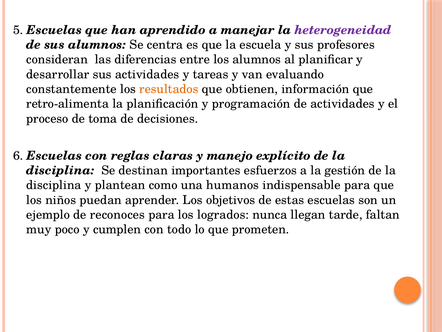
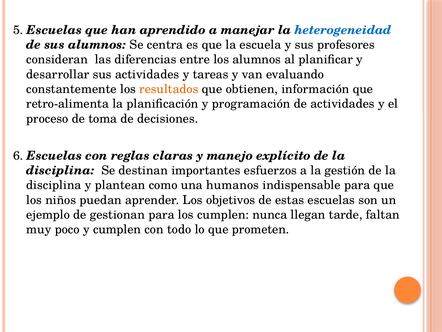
heterogeneidad colour: purple -> blue
reconoces: reconoces -> gestionan
los logrados: logrados -> cumplen
